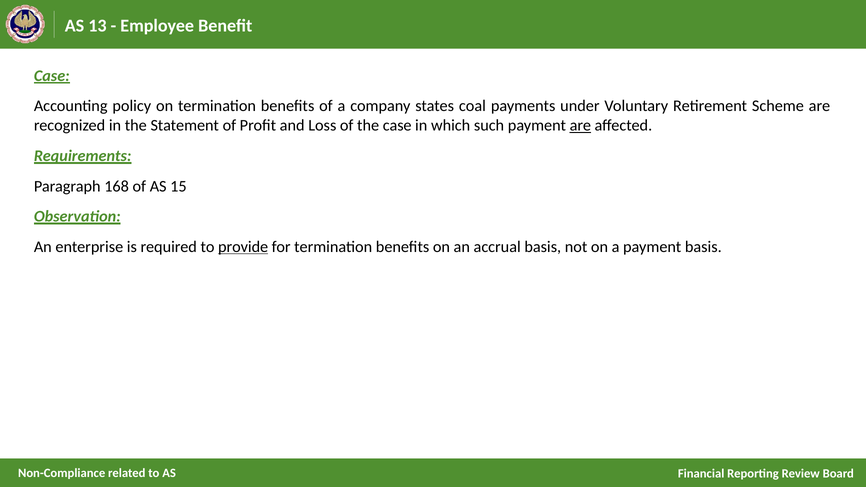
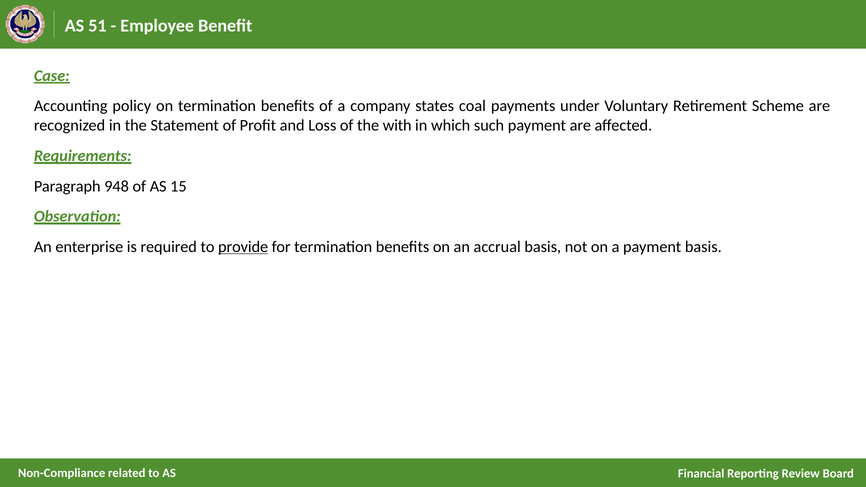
13: 13 -> 51
the case: case -> with
are at (580, 126) underline: present -> none
168: 168 -> 948
